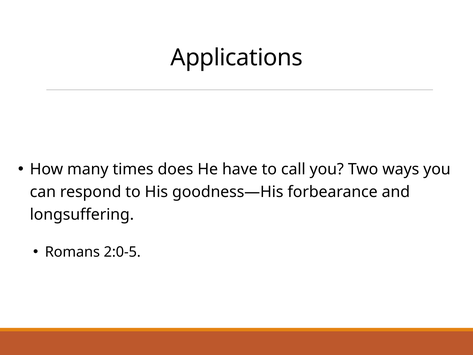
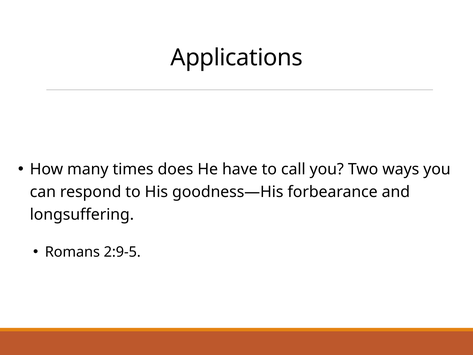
2:0-5: 2:0-5 -> 2:9-5
